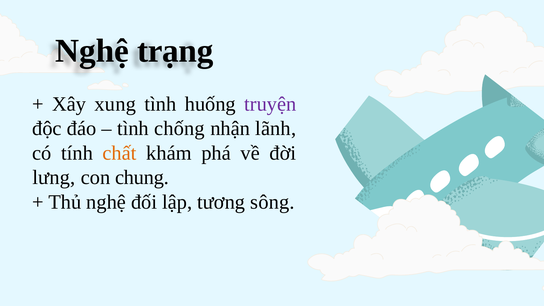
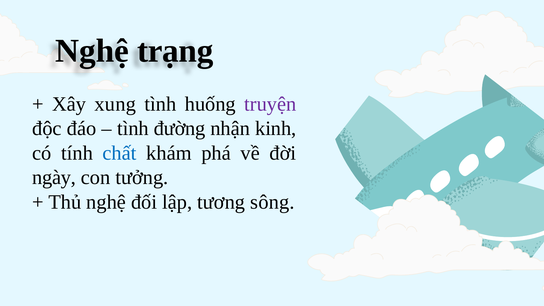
chống: chống -> đường
lãnh: lãnh -> kinh
chất colour: orange -> blue
lưng: lưng -> ngày
chung: chung -> tưởng
